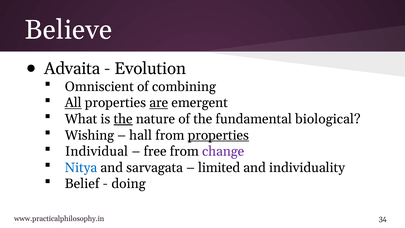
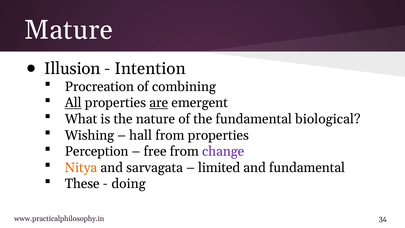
Believe: Believe -> Mature
Advaita: Advaita -> Illusion
Evolution: Evolution -> Intention
Omniscient: Omniscient -> Procreation
the at (123, 119) underline: present -> none
properties at (218, 135) underline: present -> none
Individual: Individual -> Perception
Nitya colour: blue -> orange
and individuality: individuality -> fundamental
Belief: Belief -> These
